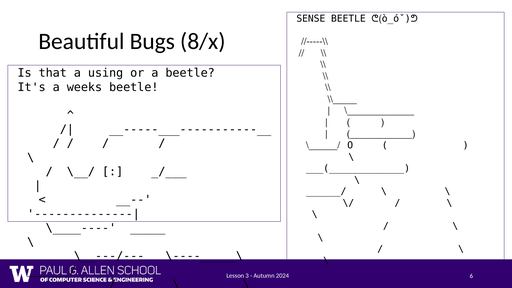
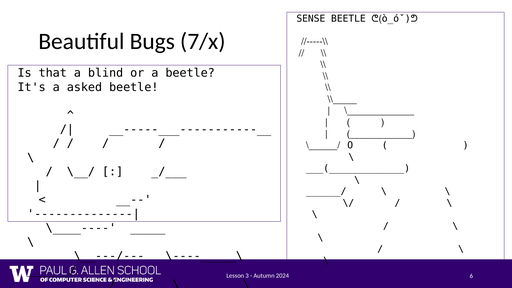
8/x: 8/x -> 7/x
using: using -> blind
weeks: weeks -> asked
